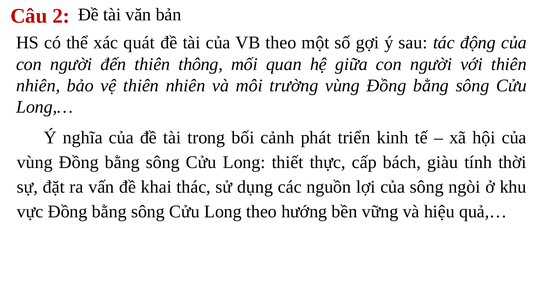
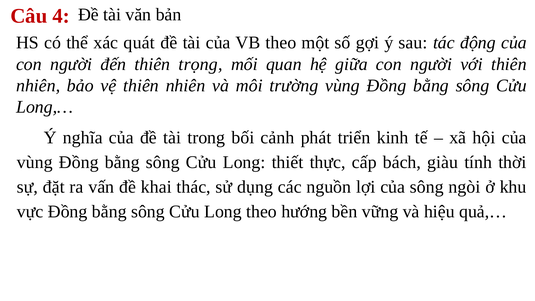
2: 2 -> 4
thông: thông -> trọng
